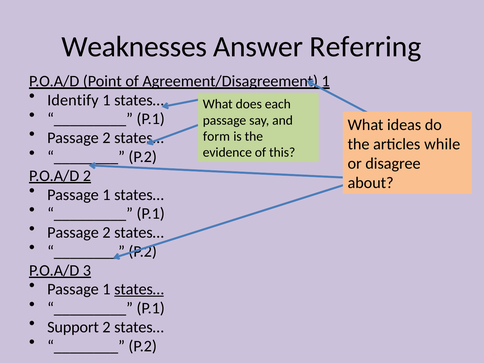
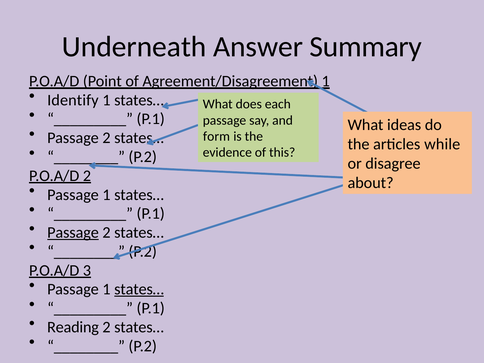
Weaknesses: Weaknesses -> Underneath
Referring: Referring -> Summary
Passage at (73, 233) underline: none -> present
Support: Support -> Reading
